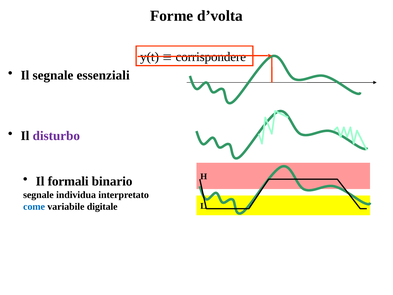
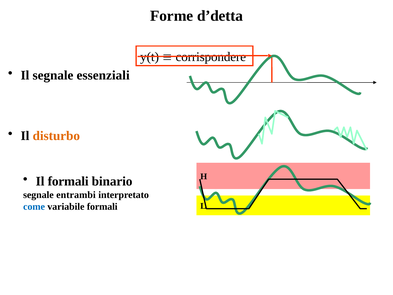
d’volta: d’volta -> d’detta
disturbo colour: purple -> orange
individua: individua -> entrambi
variabile digitale: digitale -> formali
